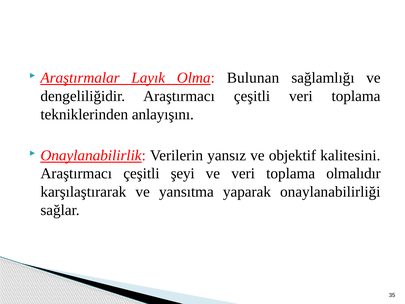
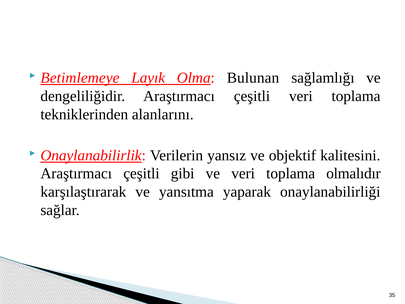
Araştırmalar: Araştırmalar -> Betimlemeye
anlayışını: anlayışını -> alanlarını
şeyi: şeyi -> gibi
